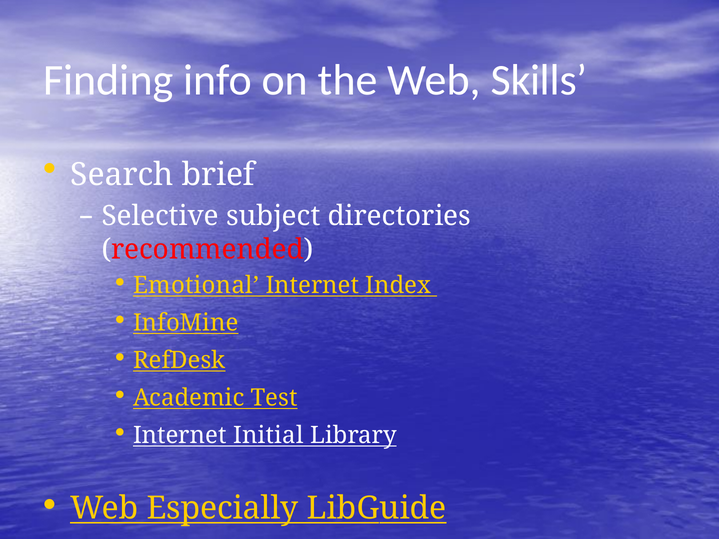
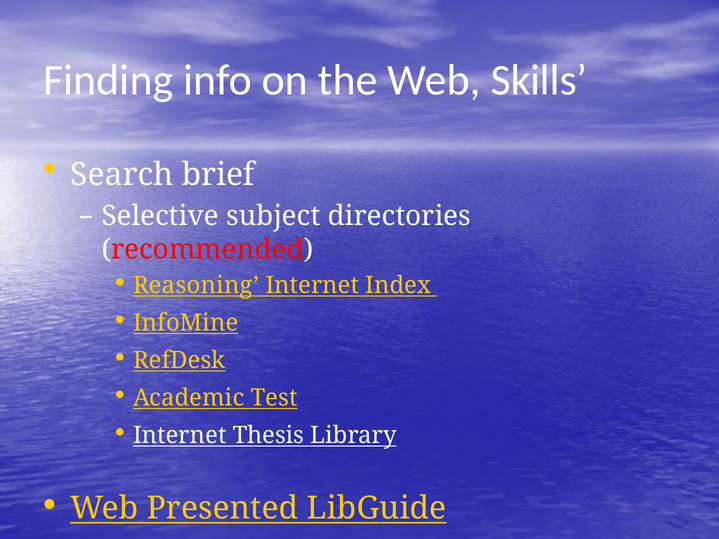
Emotional: Emotional -> Reasoning
Initial: Initial -> Thesis
Especially: Especially -> Presented
